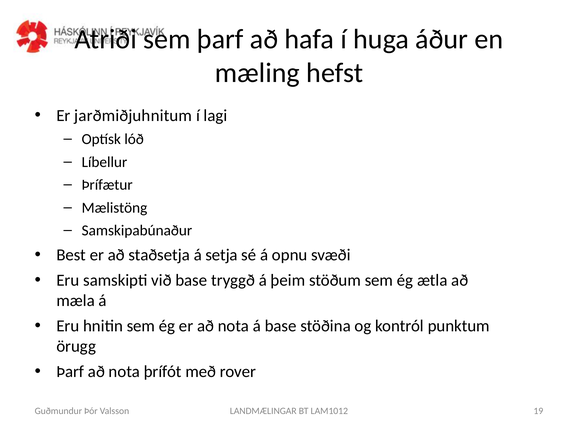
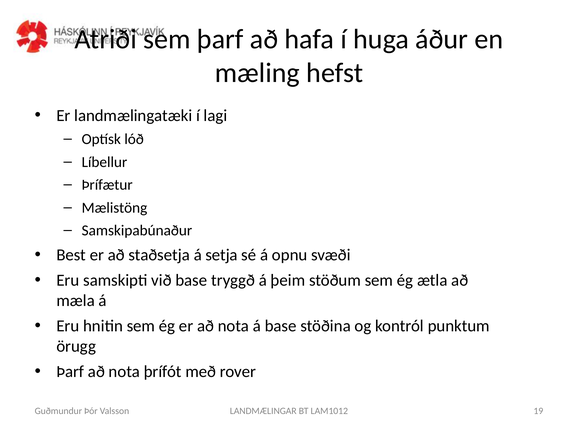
jarðmiðjuhnitum: jarðmiðjuhnitum -> landmælingatæki
